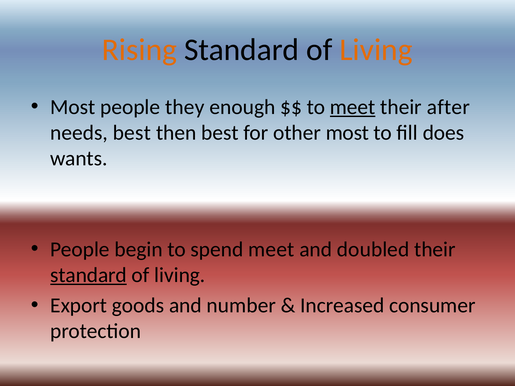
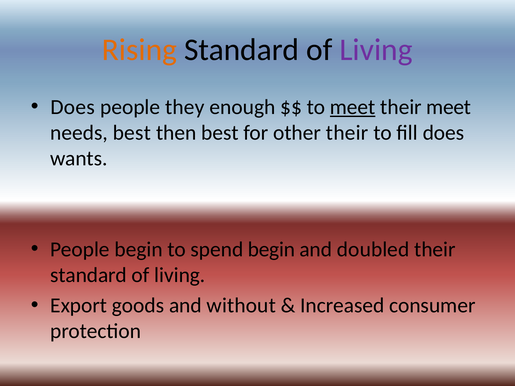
Living at (376, 50) colour: orange -> purple
Most at (73, 107): Most -> Does
their after: after -> meet
other most: most -> their
spend meet: meet -> begin
standard at (89, 275) underline: present -> none
number: number -> without
